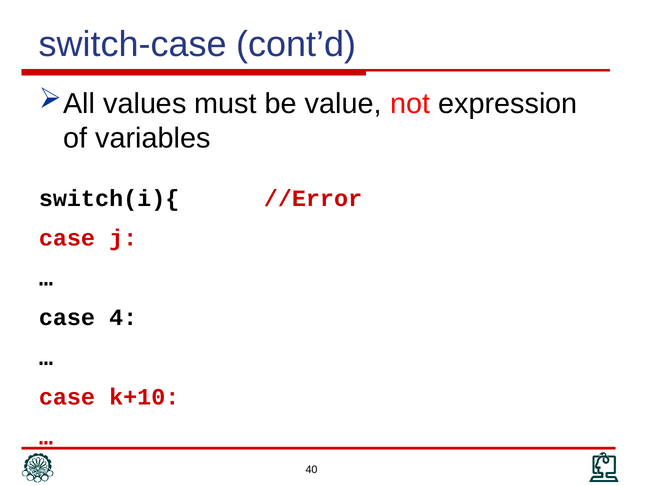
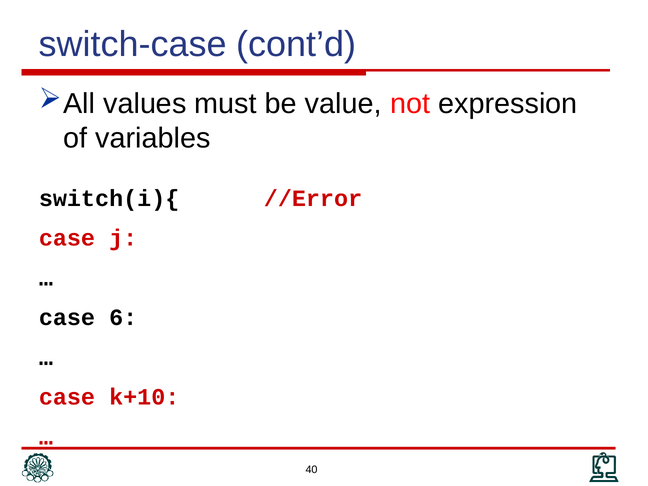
4: 4 -> 6
